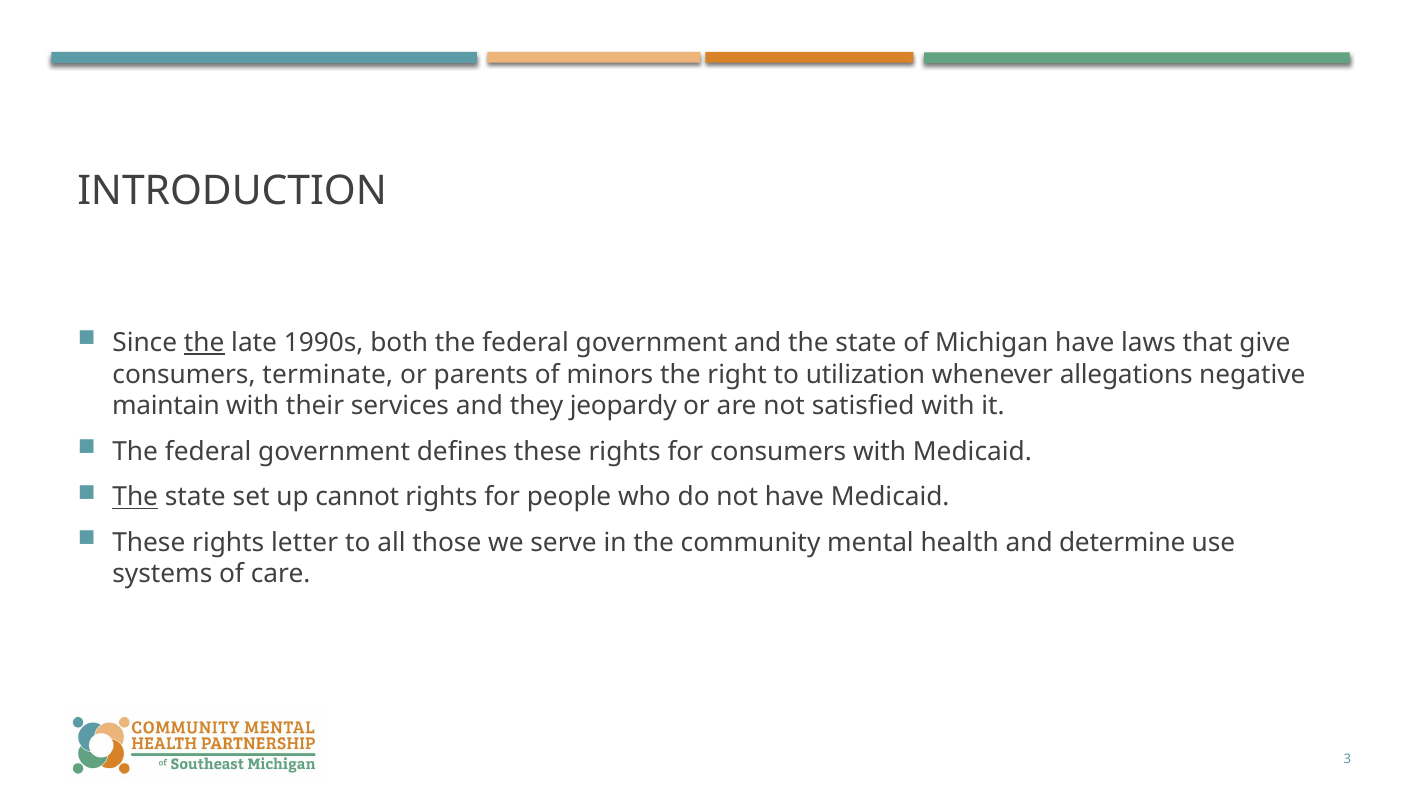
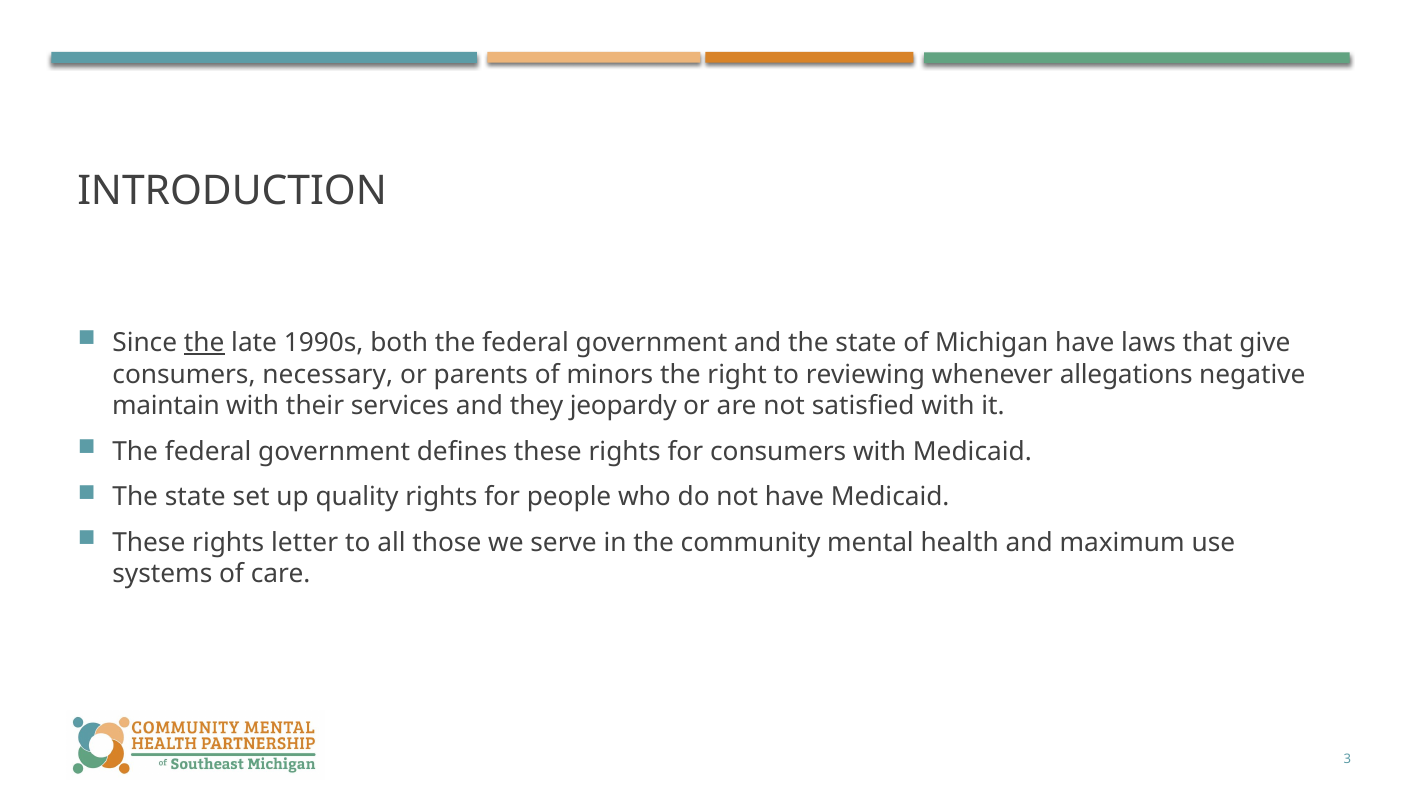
terminate: terminate -> necessary
utilization: utilization -> reviewing
The at (135, 497) underline: present -> none
cannot: cannot -> quality
determine: determine -> maximum
